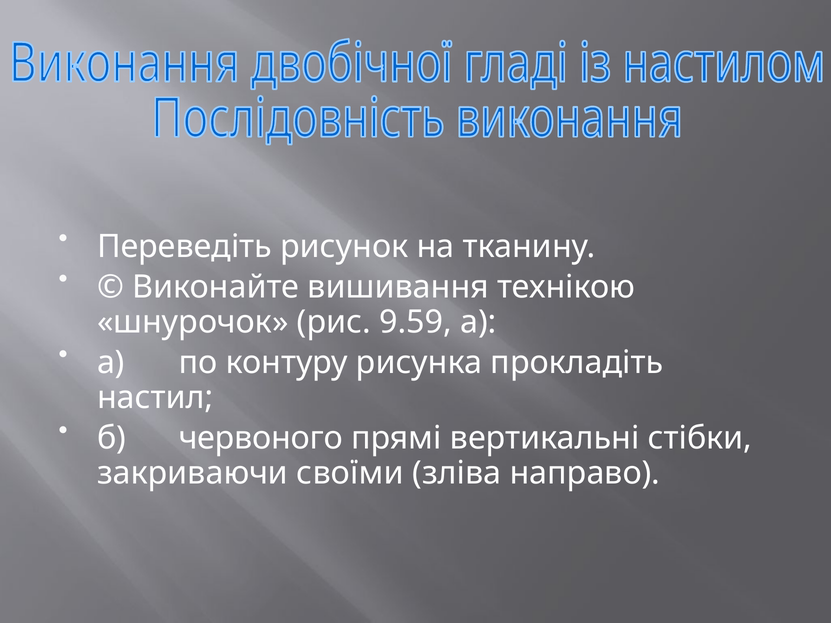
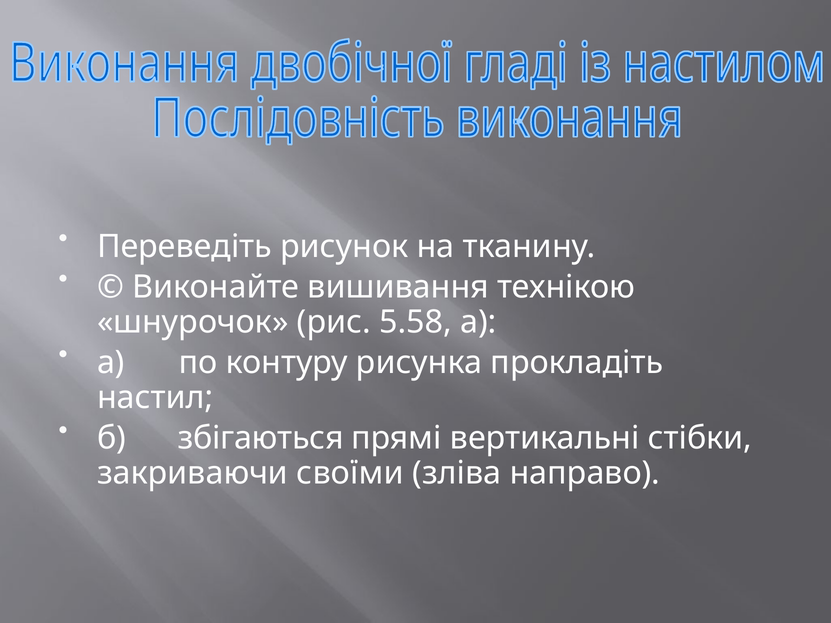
9.59: 9.59 -> 5.58
червоного: червоного -> збігаються
